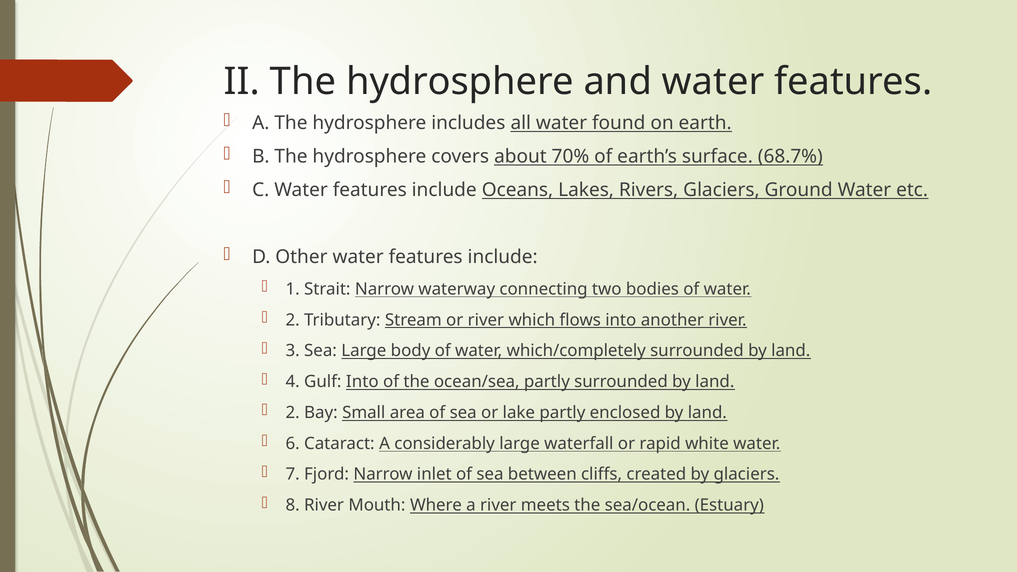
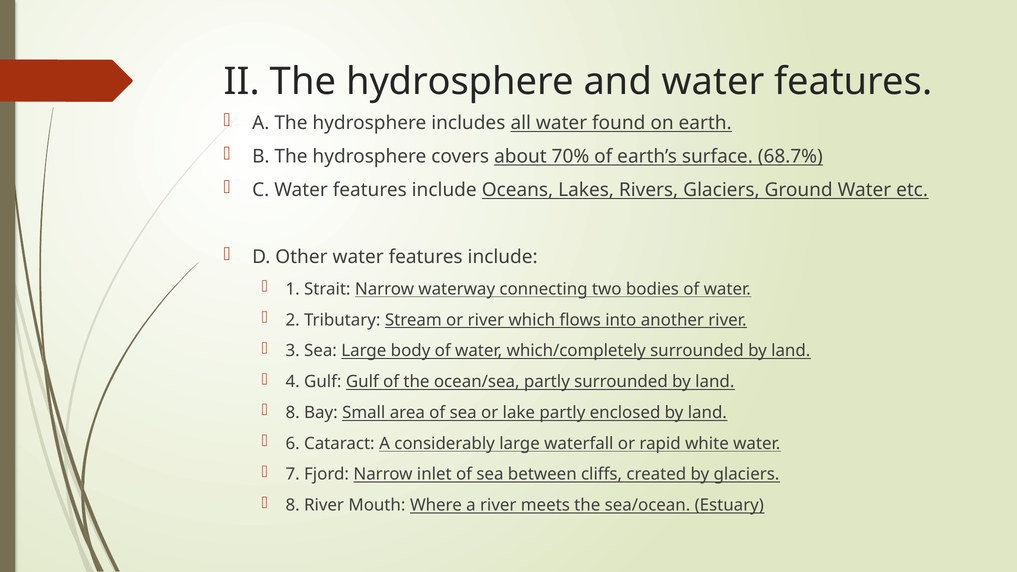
Gulf Into: Into -> Gulf
2 at (293, 413): 2 -> 8
